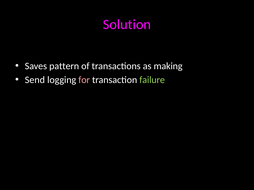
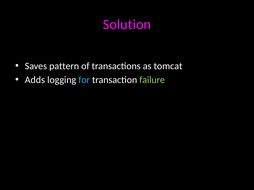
making: making -> tomcat
Send: Send -> Adds
for colour: pink -> light blue
